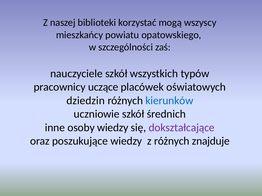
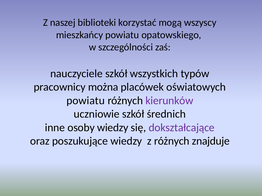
uczące: uczące -> można
dziedzin at (86, 101): dziedzin -> powiatu
kierunków colour: blue -> purple
